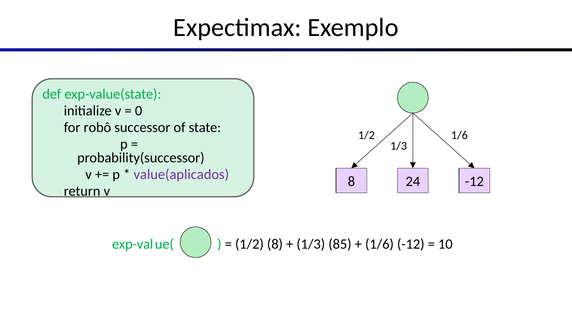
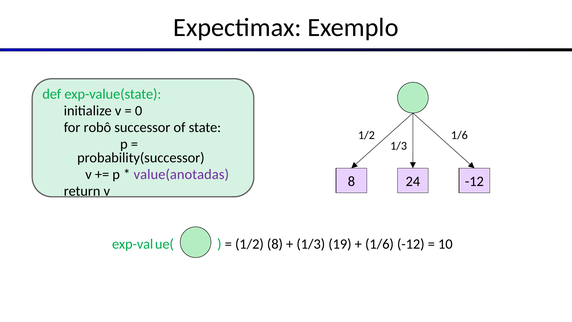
value(aplicados: value(aplicados -> value(anotadas
85: 85 -> 19
